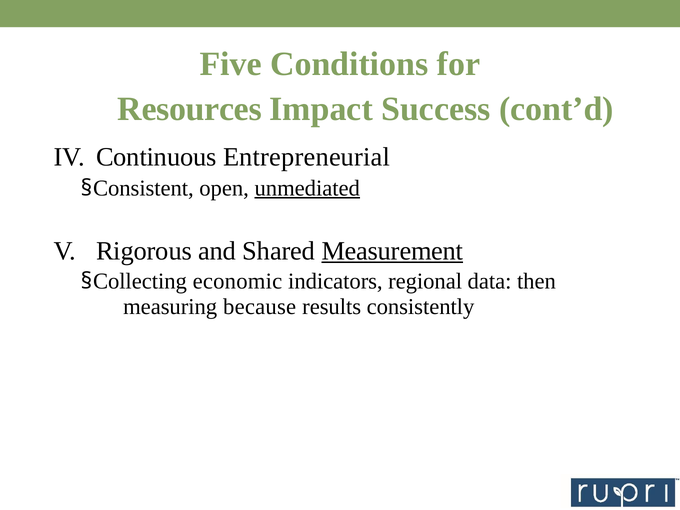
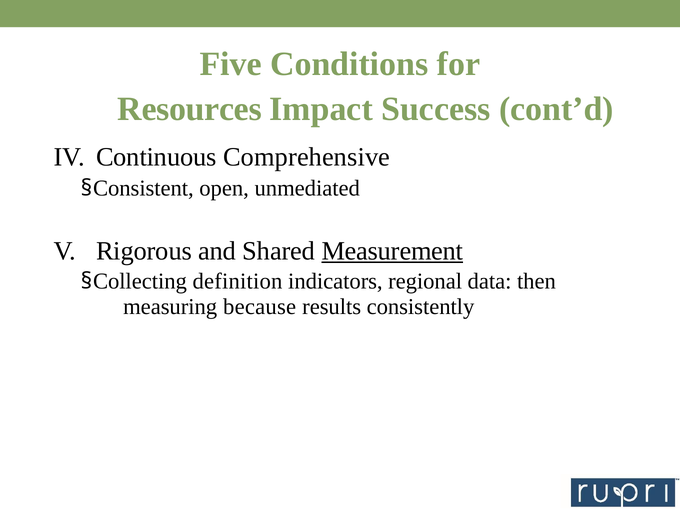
Entrepreneurial: Entrepreneurial -> Comprehensive
unmediated underline: present -> none
economic: economic -> definition
